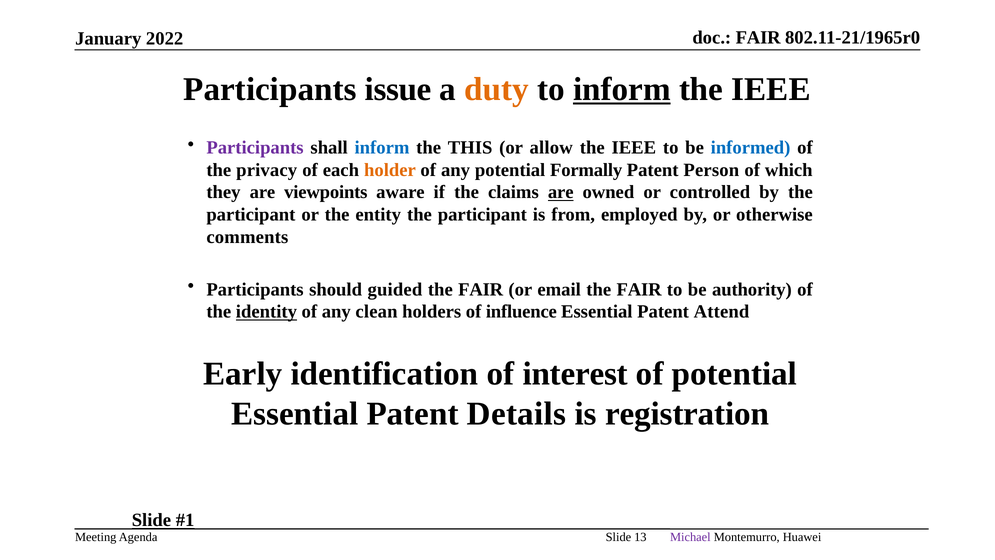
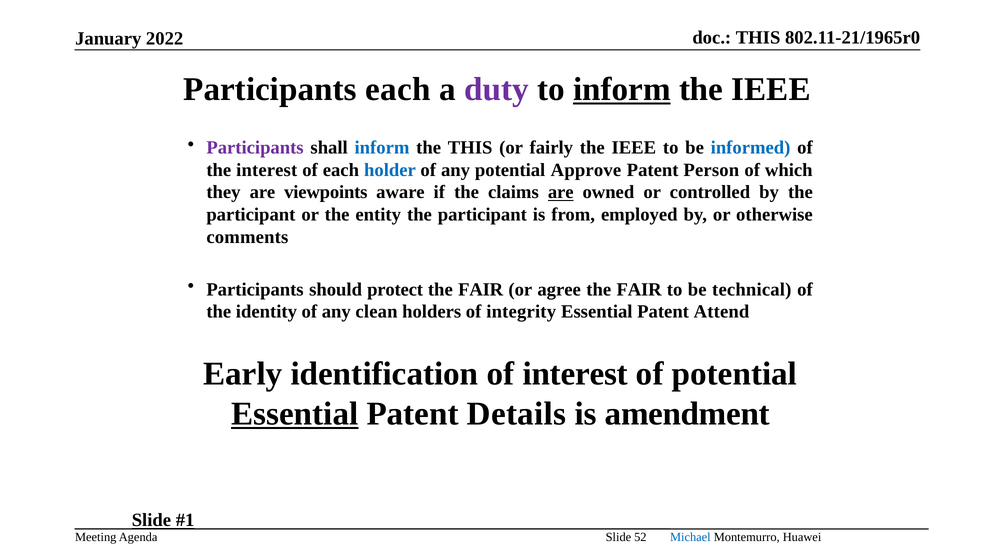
FAIR at (758, 38): FAIR -> THIS
Participants issue: issue -> each
duty colour: orange -> purple
allow: allow -> fairly
the privacy: privacy -> interest
holder colour: orange -> blue
Formally: Formally -> Approve
guided: guided -> protect
email: email -> agree
authority: authority -> technical
identity underline: present -> none
influence: influence -> integrity
Essential at (295, 413) underline: none -> present
registration: registration -> amendment
13: 13 -> 52
Michael colour: purple -> blue
